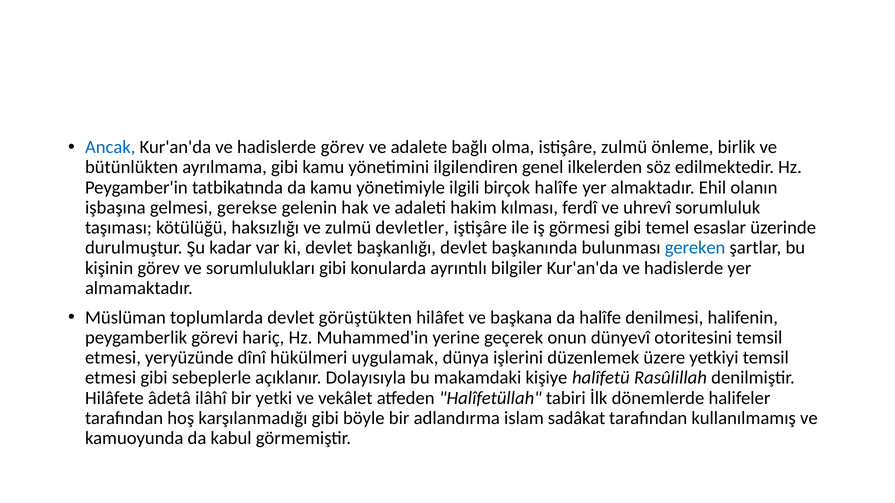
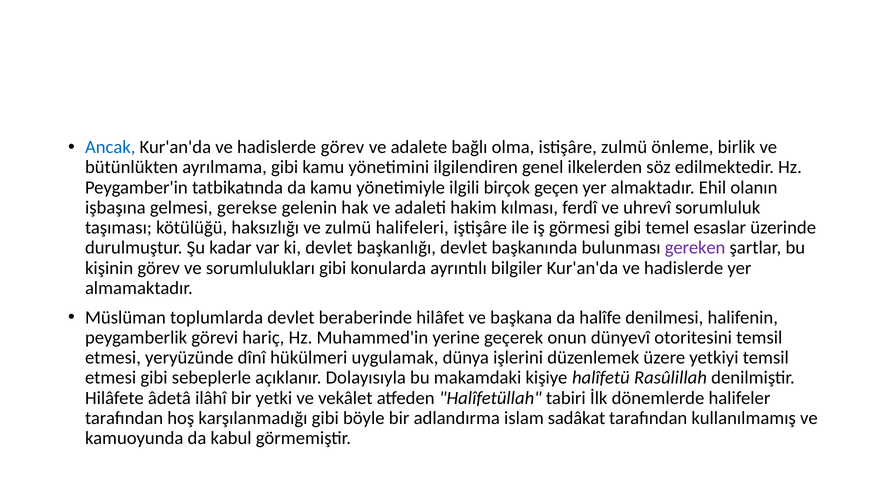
birçok halîfe: halîfe -> geçen
devletler: devletler -> halifeleri
gereken colour: blue -> purple
görüştükten: görüştükten -> beraberinde
